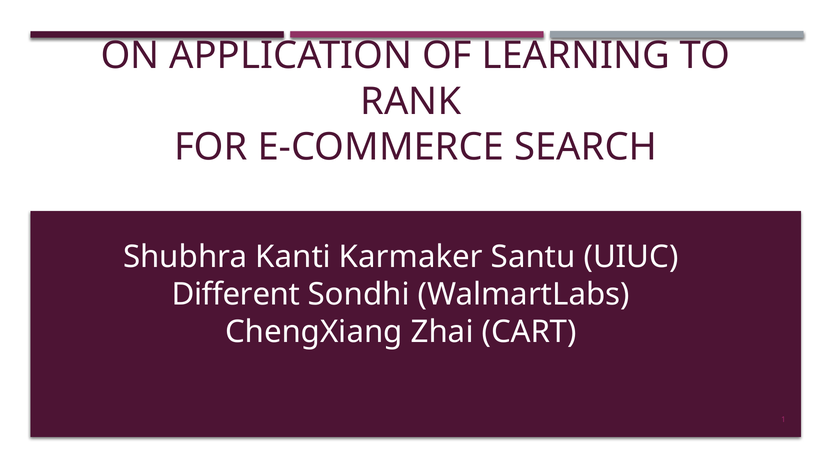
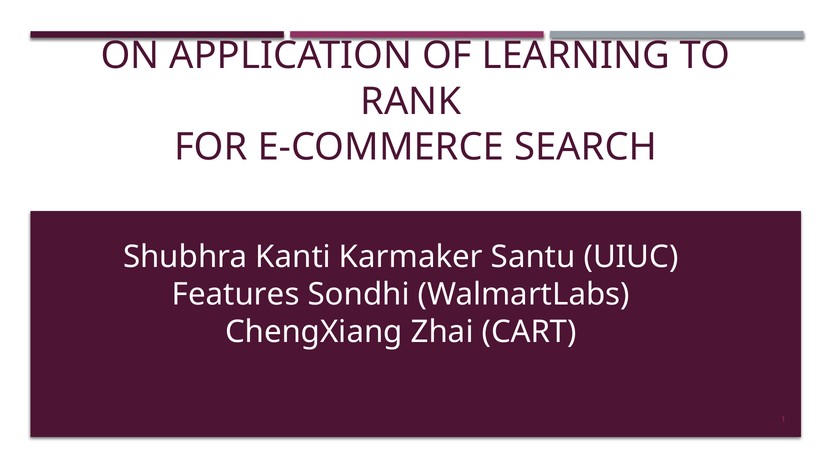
Different: Different -> Features
